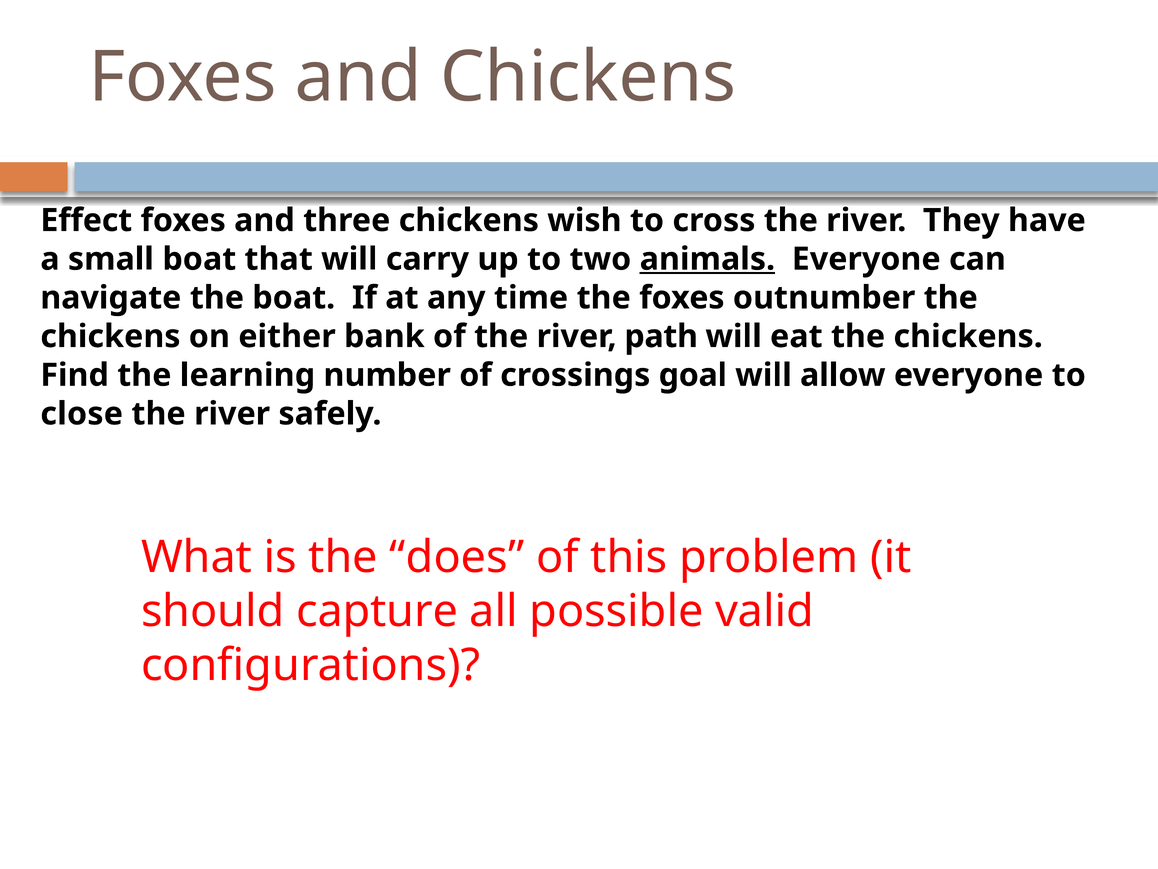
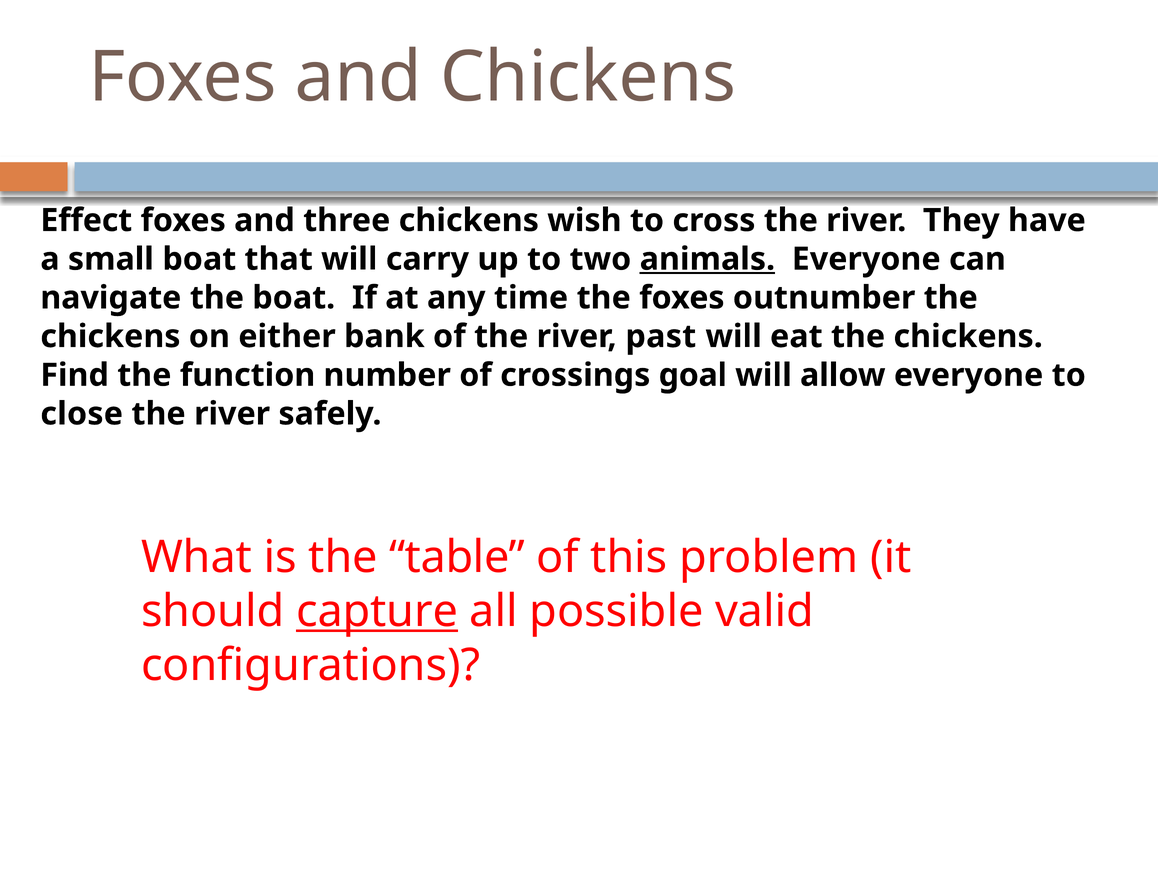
path: path -> past
learning: learning -> function
does: does -> table
capture underline: none -> present
